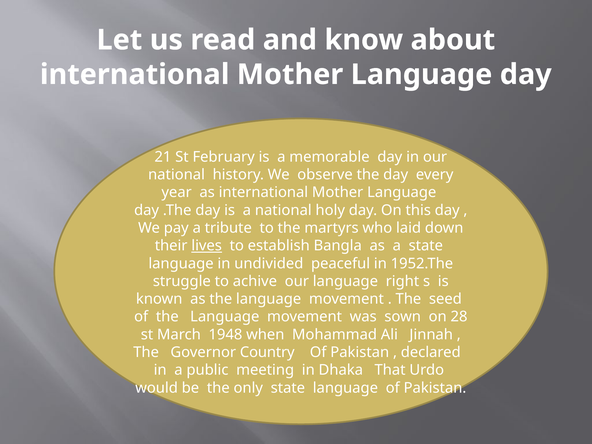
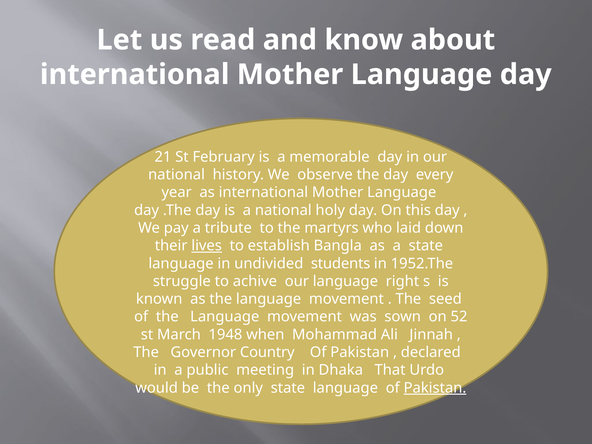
peaceful: peaceful -> students
28: 28 -> 52
Pakistan at (435, 388) underline: none -> present
